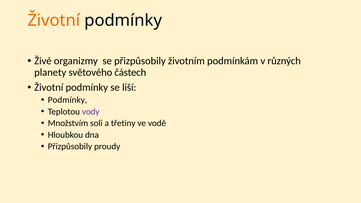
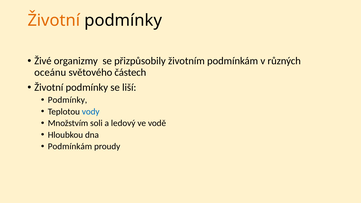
planety: planety -> oceánu
vody colour: purple -> blue
třetiny: třetiny -> ledový
Přizpůsobily at (70, 146): Přizpůsobily -> Podmínkám
